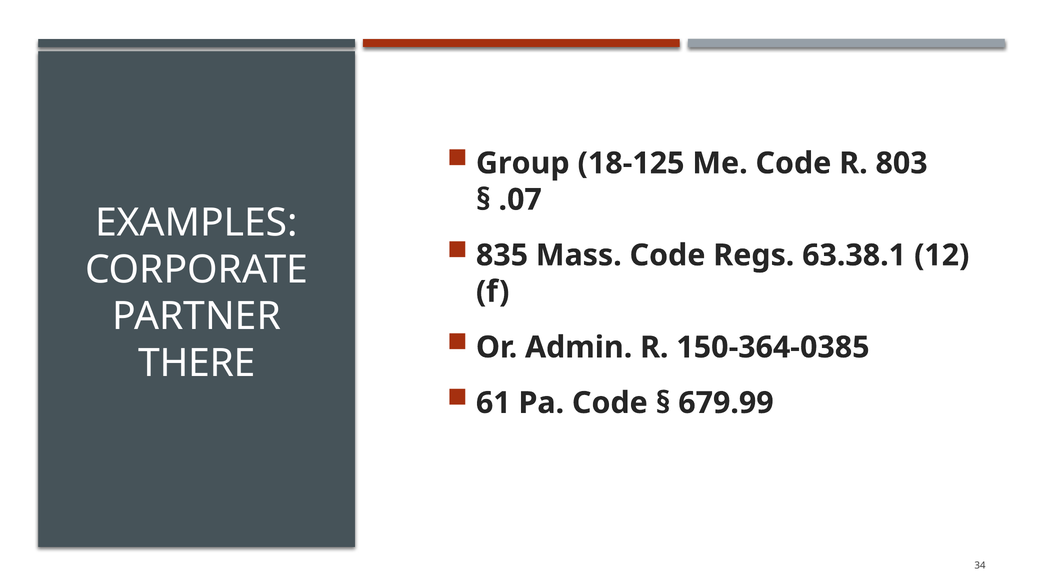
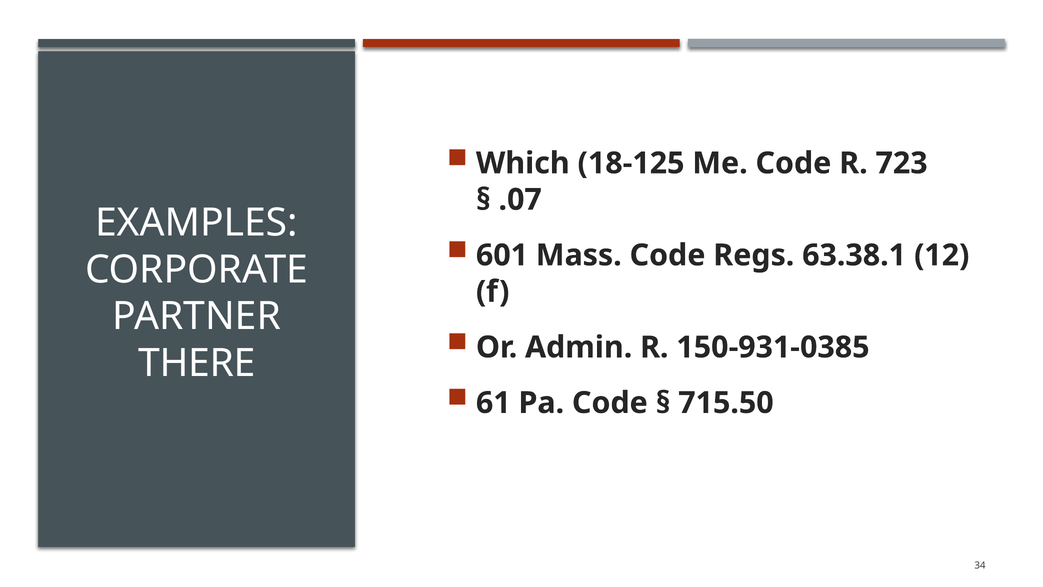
Group: Group -> Which
803: 803 -> 723
835: 835 -> 601
150-364-0385: 150-364-0385 -> 150-931-0385
679.99: 679.99 -> 715.50
